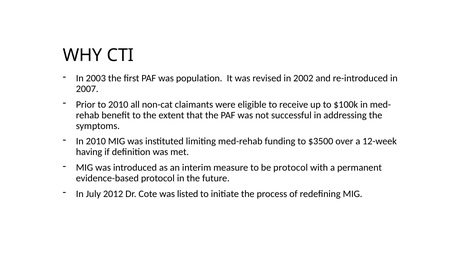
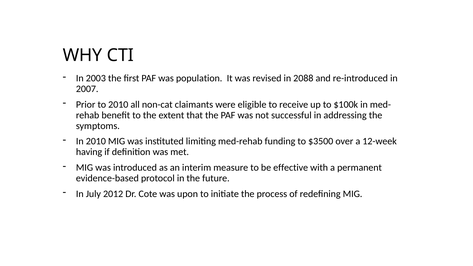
2002: 2002 -> 2088
be protocol: protocol -> effective
listed: listed -> upon
